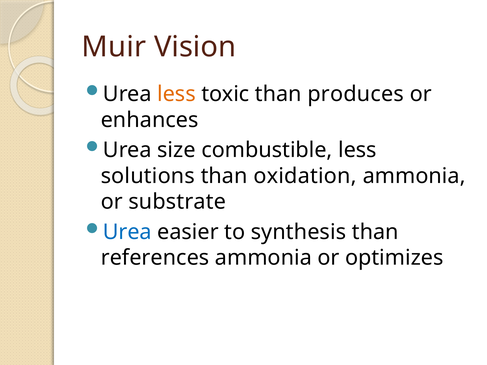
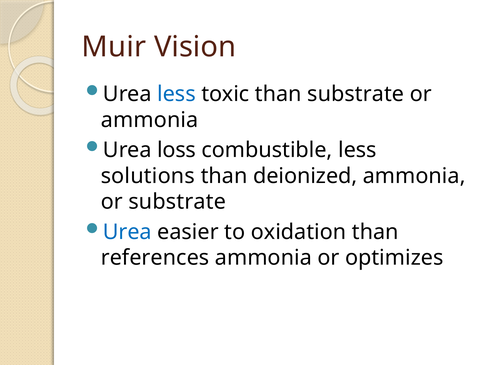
less at (176, 94) colour: orange -> blue
than produces: produces -> substrate
enhances at (150, 120): enhances -> ammonia
size: size -> loss
oxidation: oxidation -> deionized
synthesis: synthesis -> oxidation
